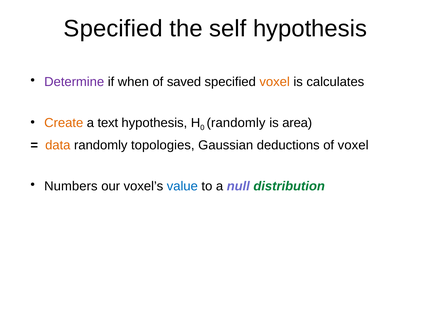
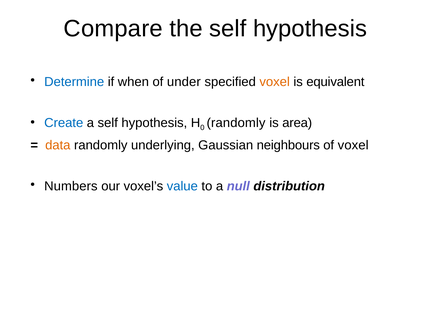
Specified at (113, 29): Specified -> Compare
Determine colour: purple -> blue
saved: saved -> under
calculates: calculates -> equivalent
Create colour: orange -> blue
a text: text -> self
topologies: topologies -> underlying
deductions: deductions -> neighbours
distribution colour: green -> black
